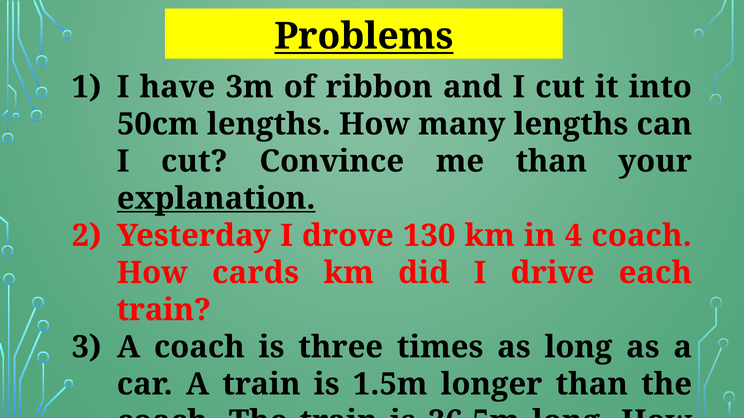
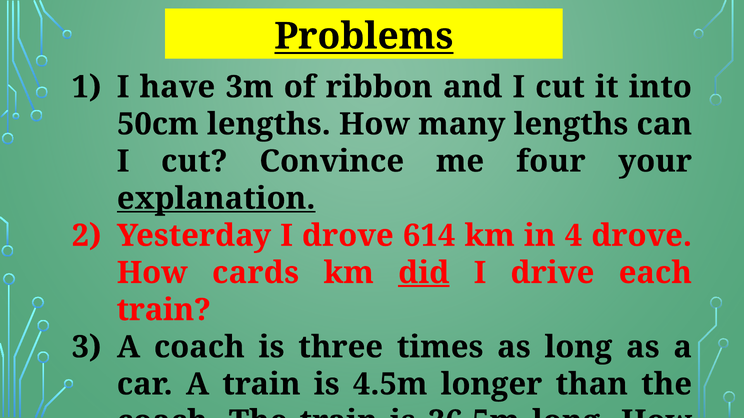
me than: than -> four
130: 130 -> 614
4 coach: coach -> drove
did underline: none -> present
1.5m: 1.5m -> 4.5m
